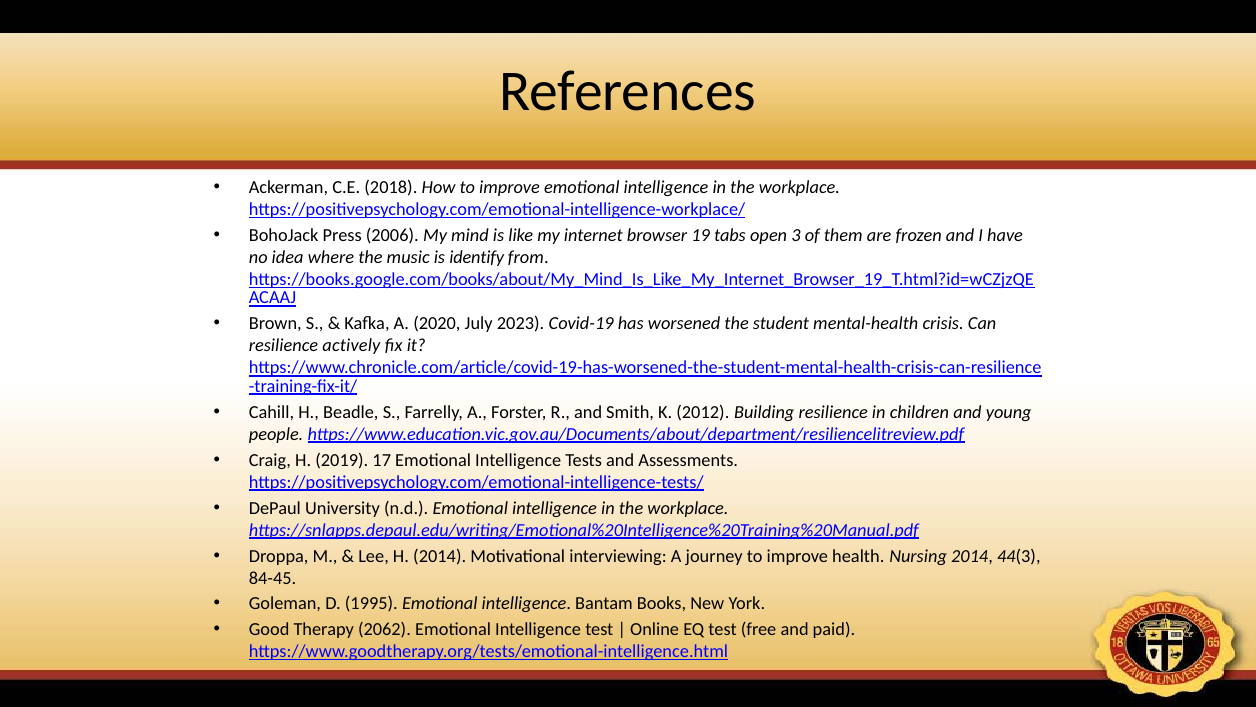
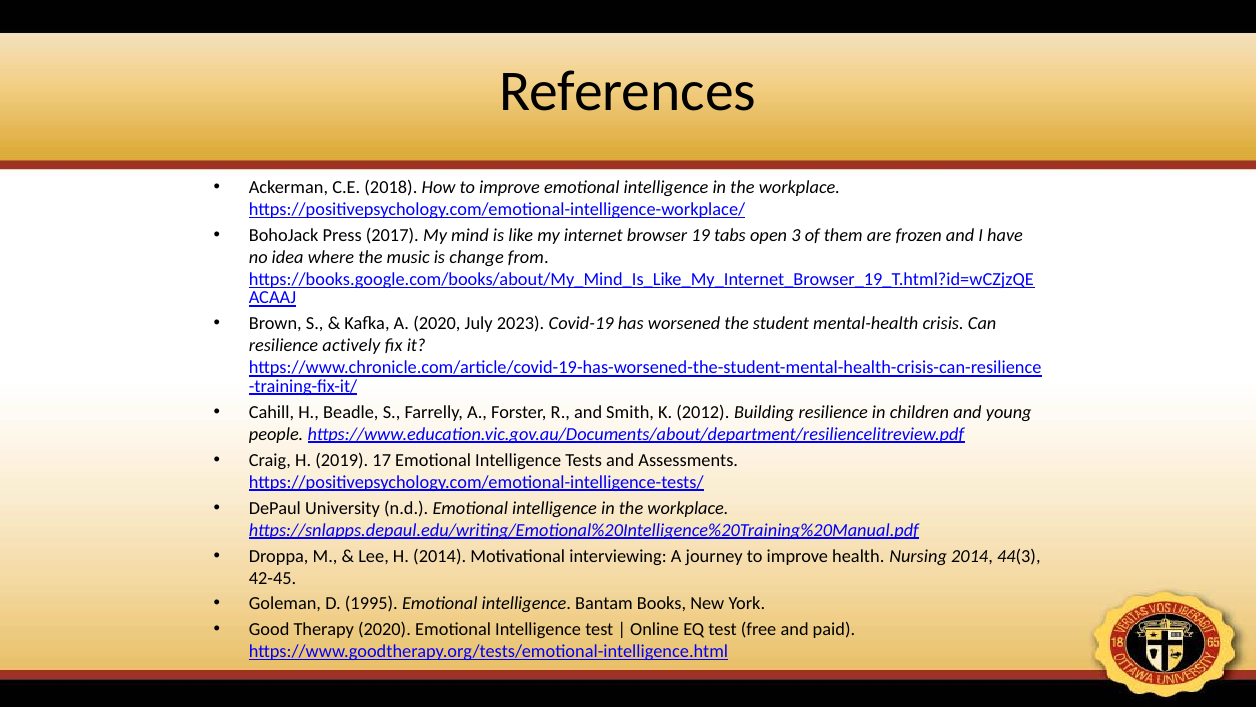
2006: 2006 -> 2017
identify: identify -> change
84-45: 84-45 -> 42-45
Therapy 2062: 2062 -> 2020
